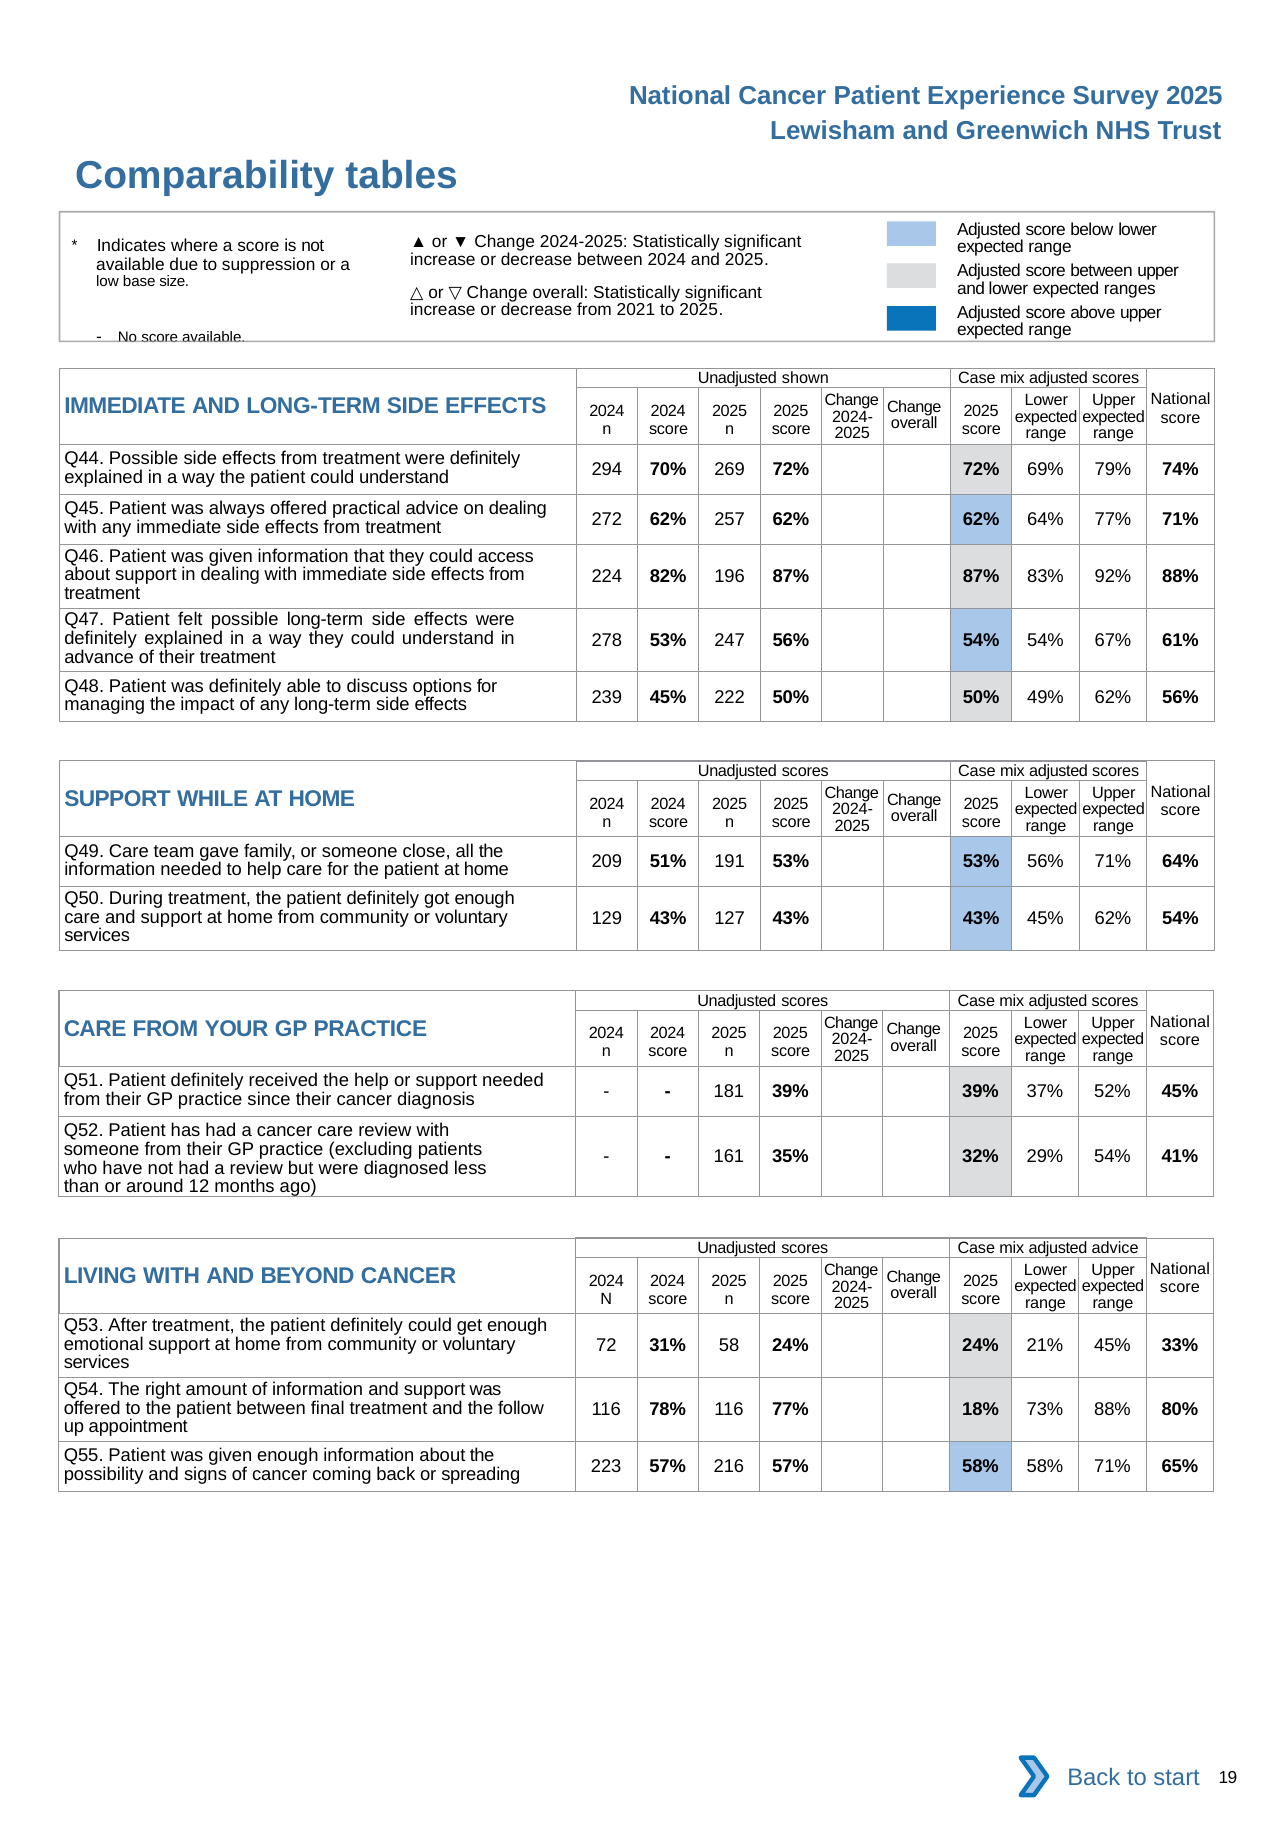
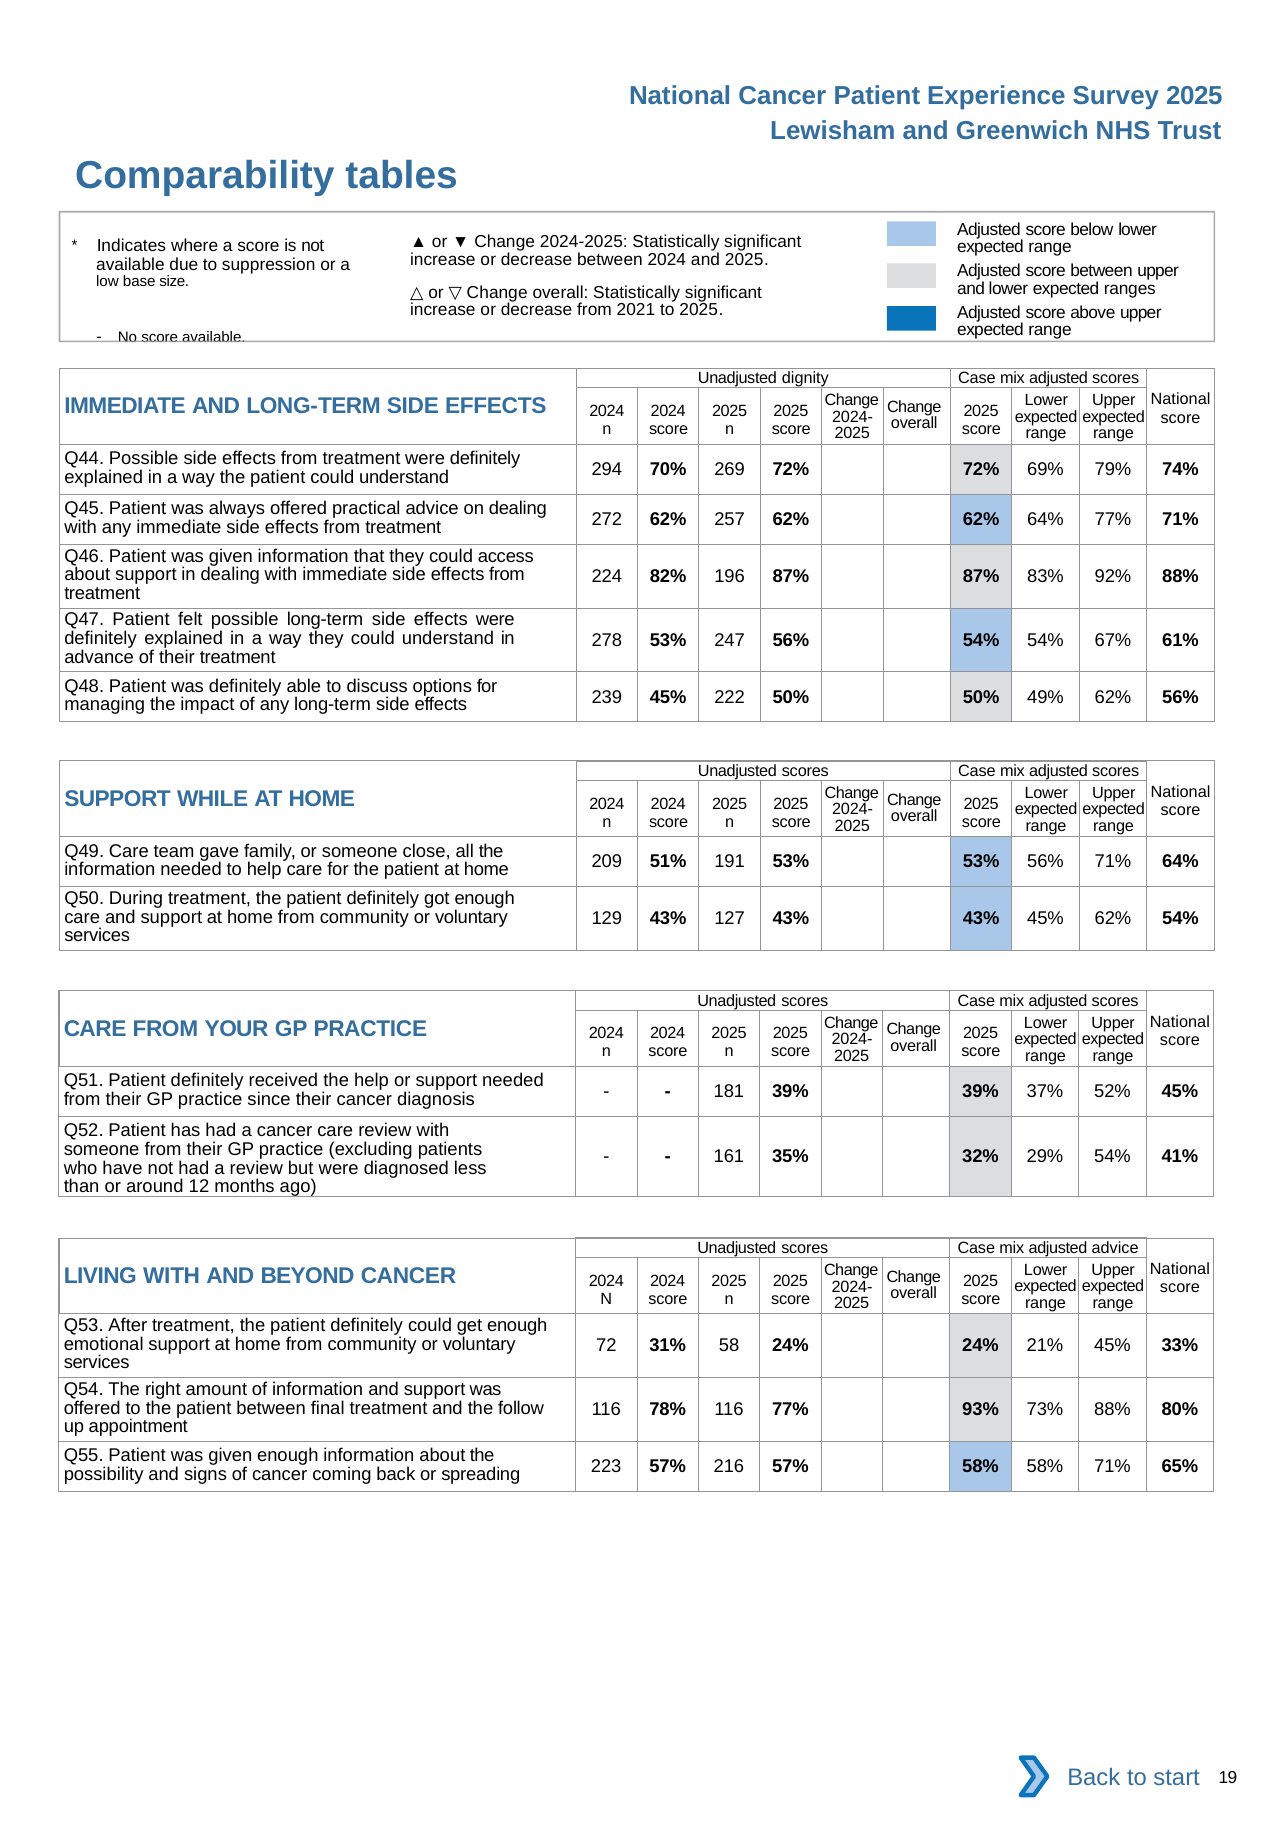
shown: shown -> dignity
18%: 18% -> 93%
